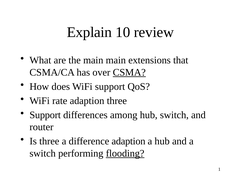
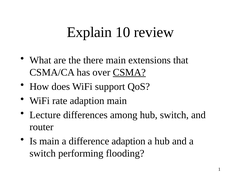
the main: main -> there
adaption three: three -> main
Support at (45, 115): Support -> Lecture
Is three: three -> main
flooding underline: present -> none
